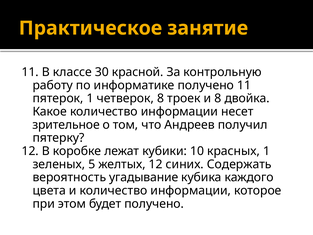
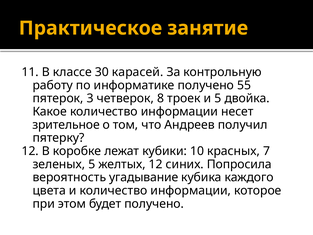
красной: красной -> карасей
получено 11: 11 -> 55
пятерок 1: 1 -> 3
и 8: 8 -> 5
красных 1: 1 -> 7
Содержать: Содержать -> Попросила
